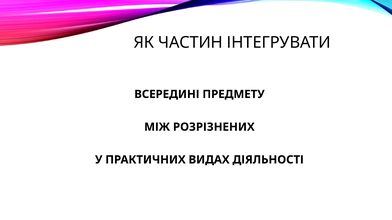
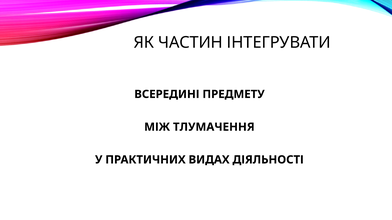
РОЗРІЗНЕНИХ: РОЗРІЗНЕНИХ -> ТЛУМАЧЕННЯ
